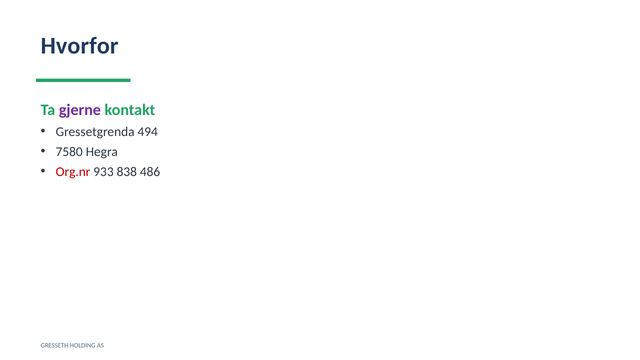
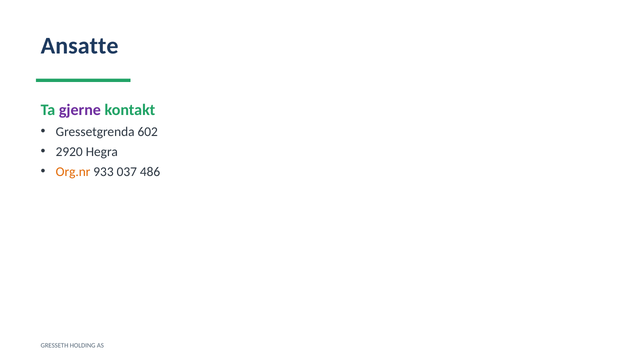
Hvorfor: Hvorfor -> Ansatte
494: 494 -> 602
7580: 7580 -> 2920
Org.nr colour: red -> orange
838: 838 -> 037
